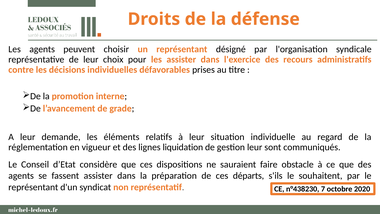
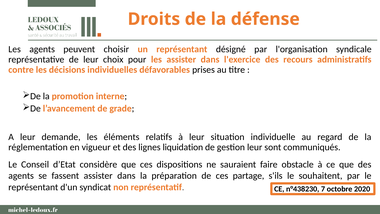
départs: départs -> partage
